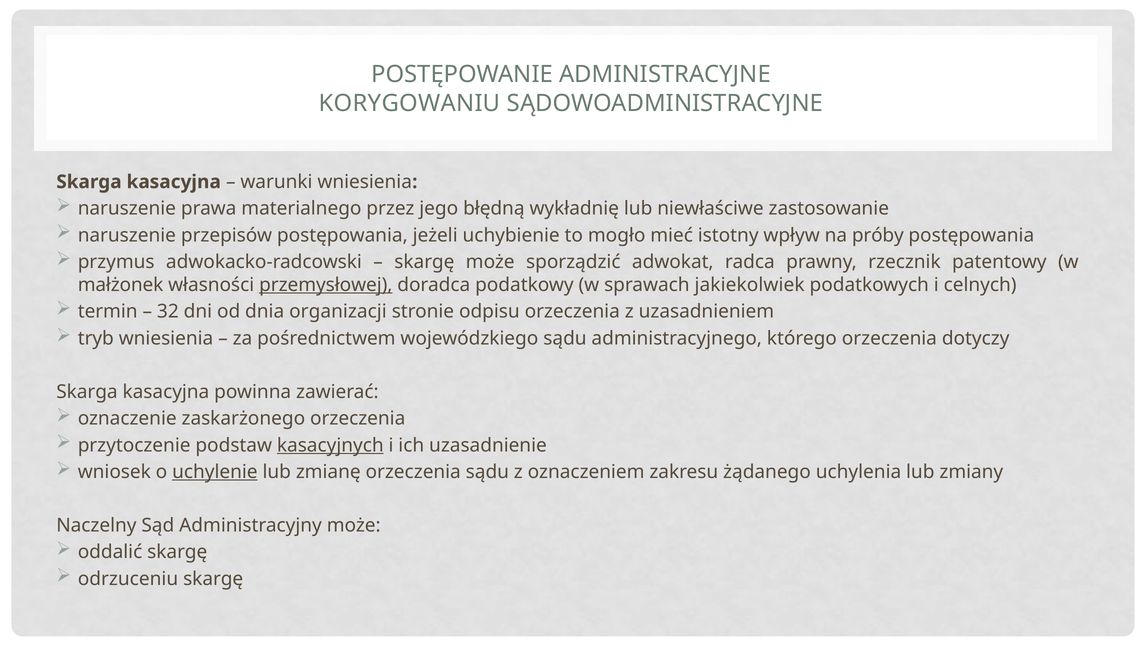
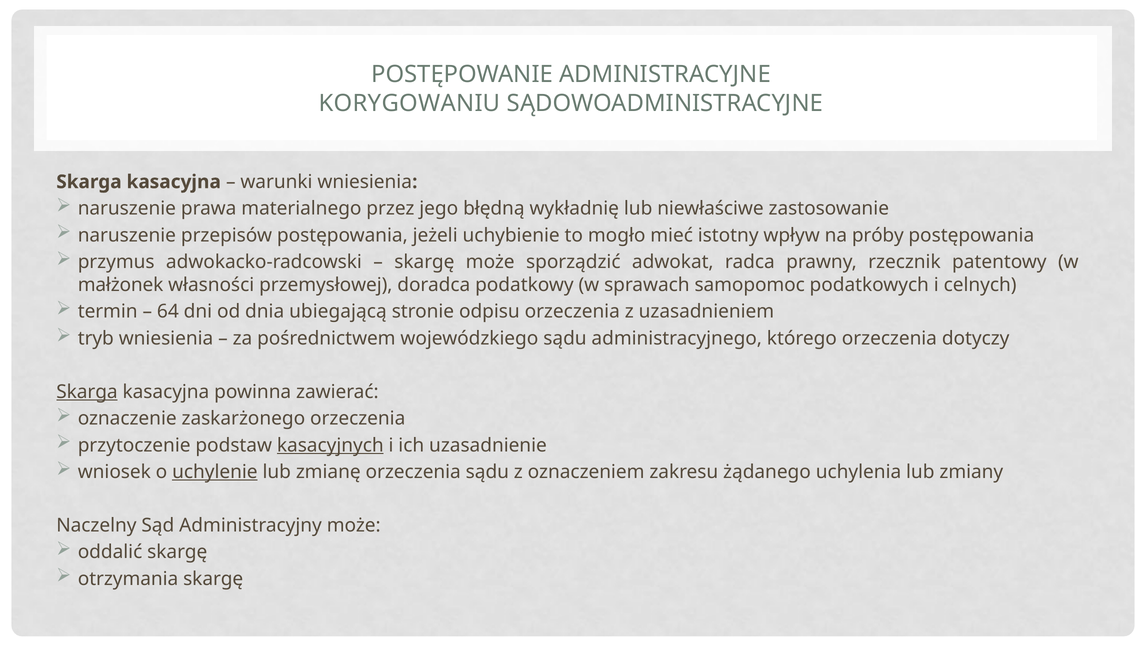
przemysłowej underline: present -> none
jakiekolwiek: jakiekolwiek -> samopomoc
32: 32 -> 64
organizacji: organizacji -> ubiegającą
Skarga at (87, 392) underline: none -> present
odrzuceniu: odrzuceniu -> otrzymania
